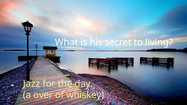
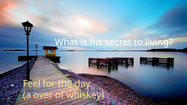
Jazz: Jazz -> Feel
